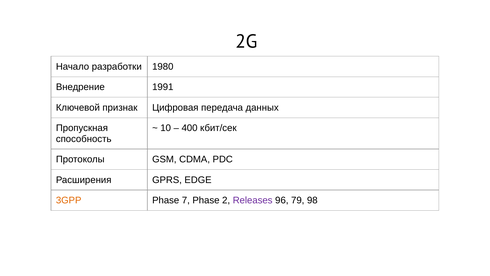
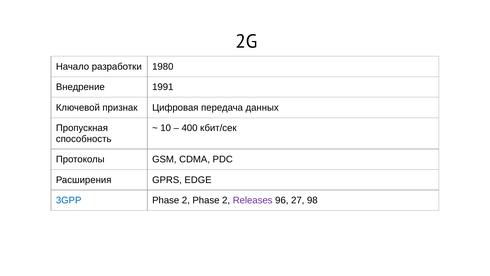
3GPP colour: orange -> blue
7 at (186, 200): 7 -> 2
79: 79 -> 27
